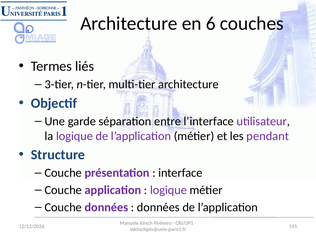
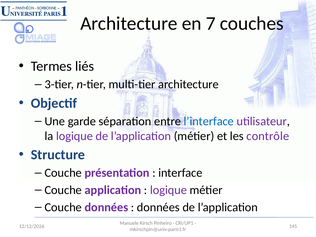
6: 6 -> 7
l’interface colour: black -> blue
pendant: pendant -> contrôle
